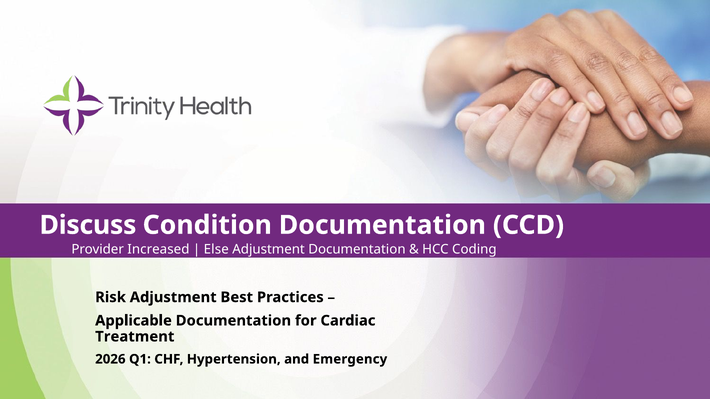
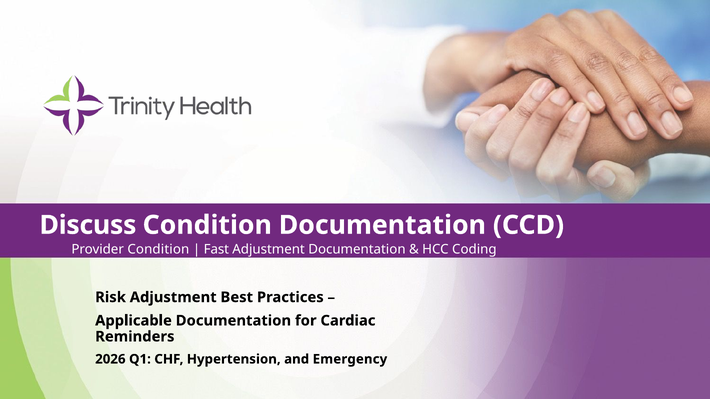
Provider Increased: Increased -> Condition
Else: Else -> Fast
Treatment: Treatment -> Reminders
